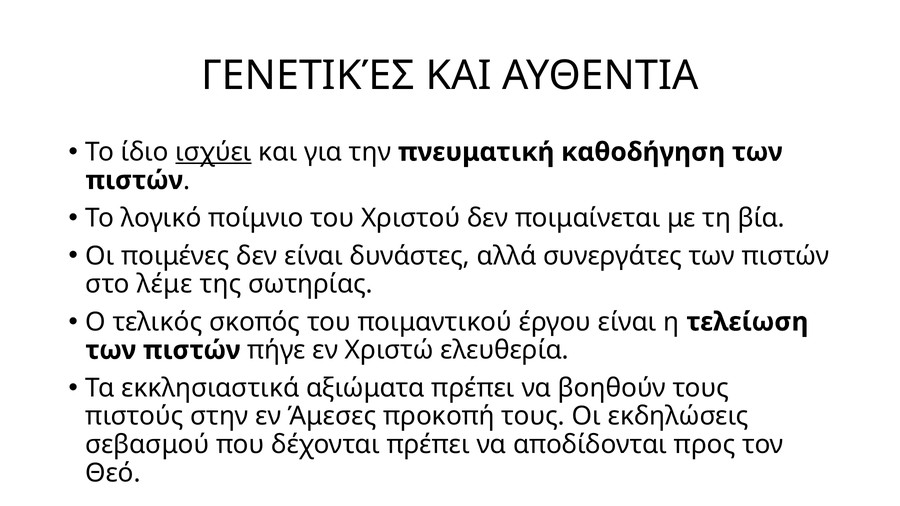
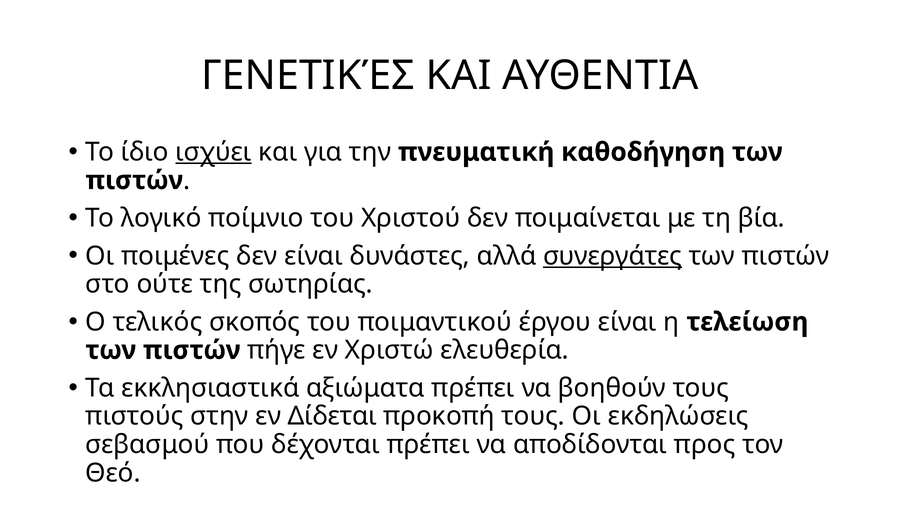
συνεργάτες underline: none -> present
λέμε: λέμε -> ούτε
Άμεσες: Άμεσες -> Δίδεται
